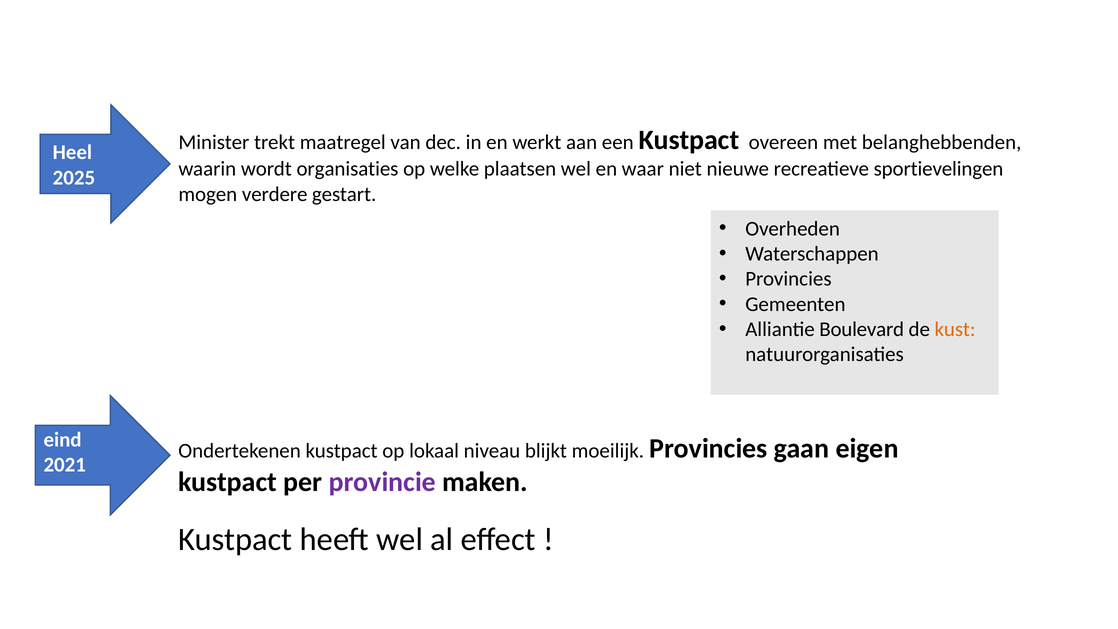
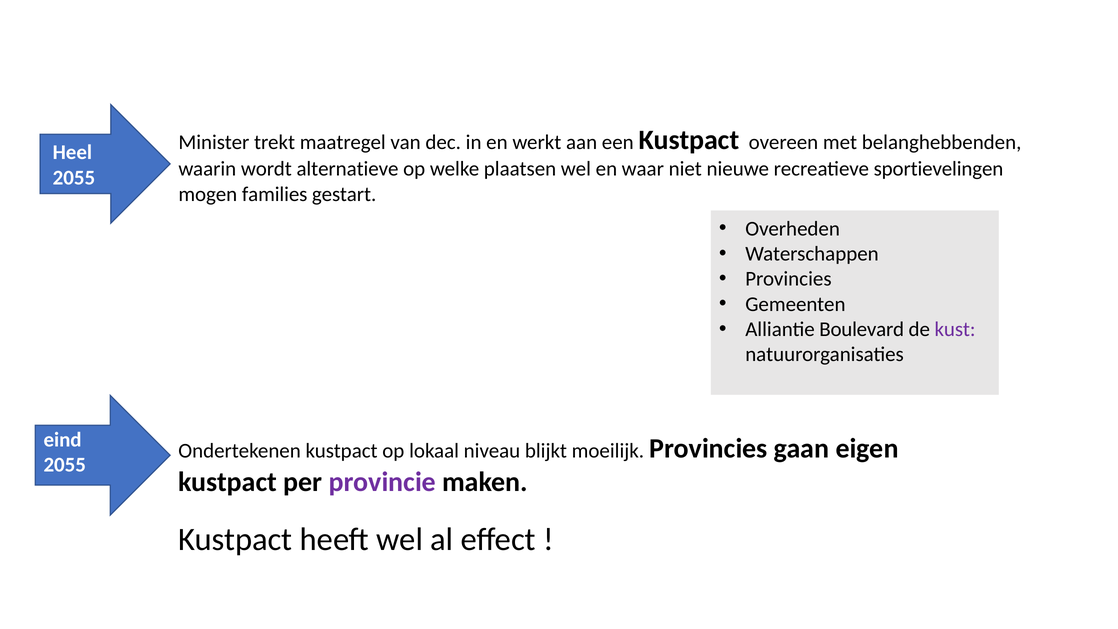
organisaties: organisaties -> alternatieve
2025 at (74, 178): 2025 -> 2055
verdere: verdere -> families
kust colour: orange -> purple
2021 at (65, 465): 2021 -> 2055
